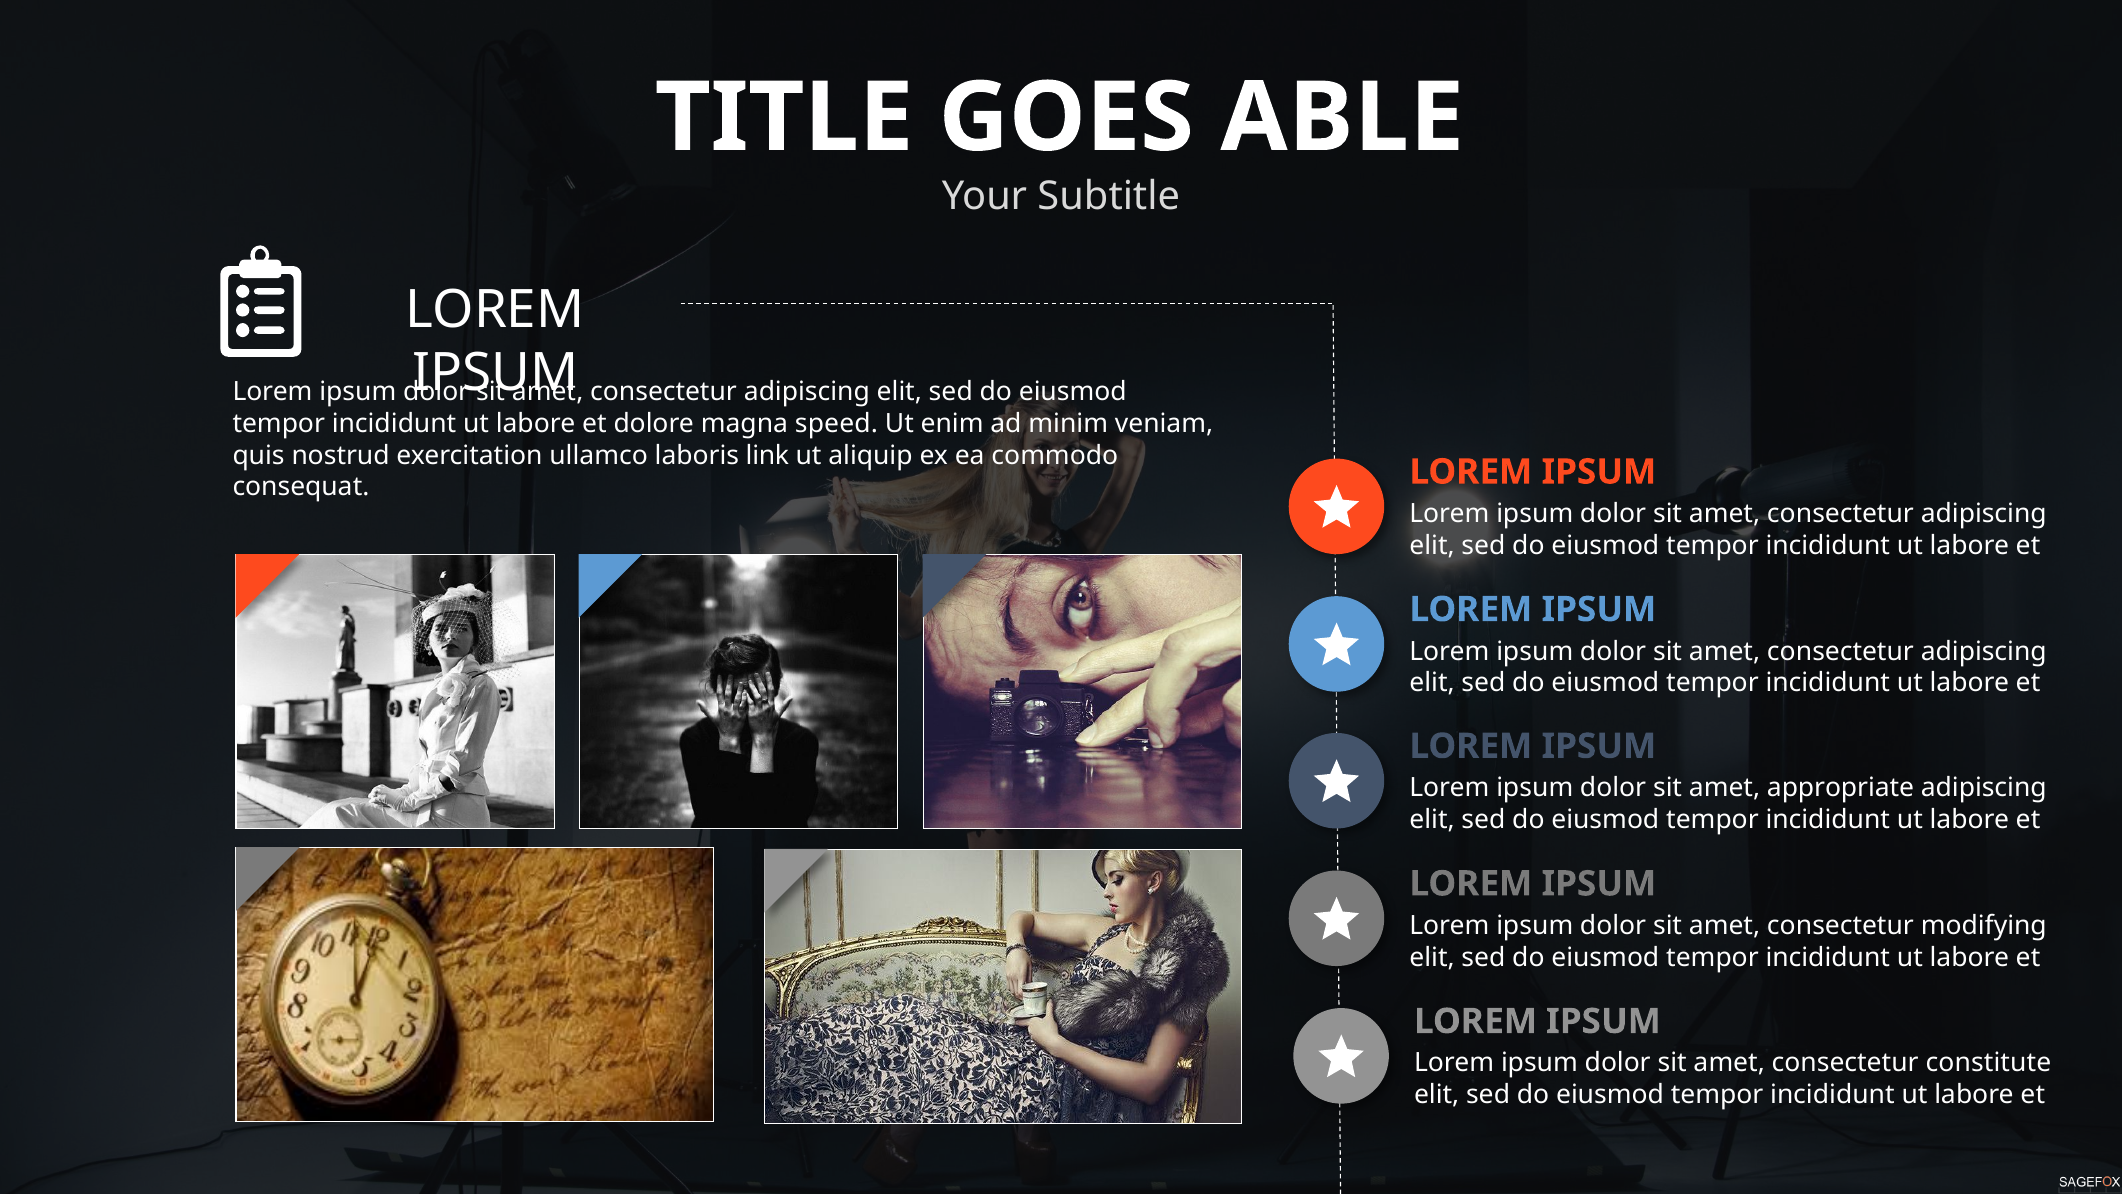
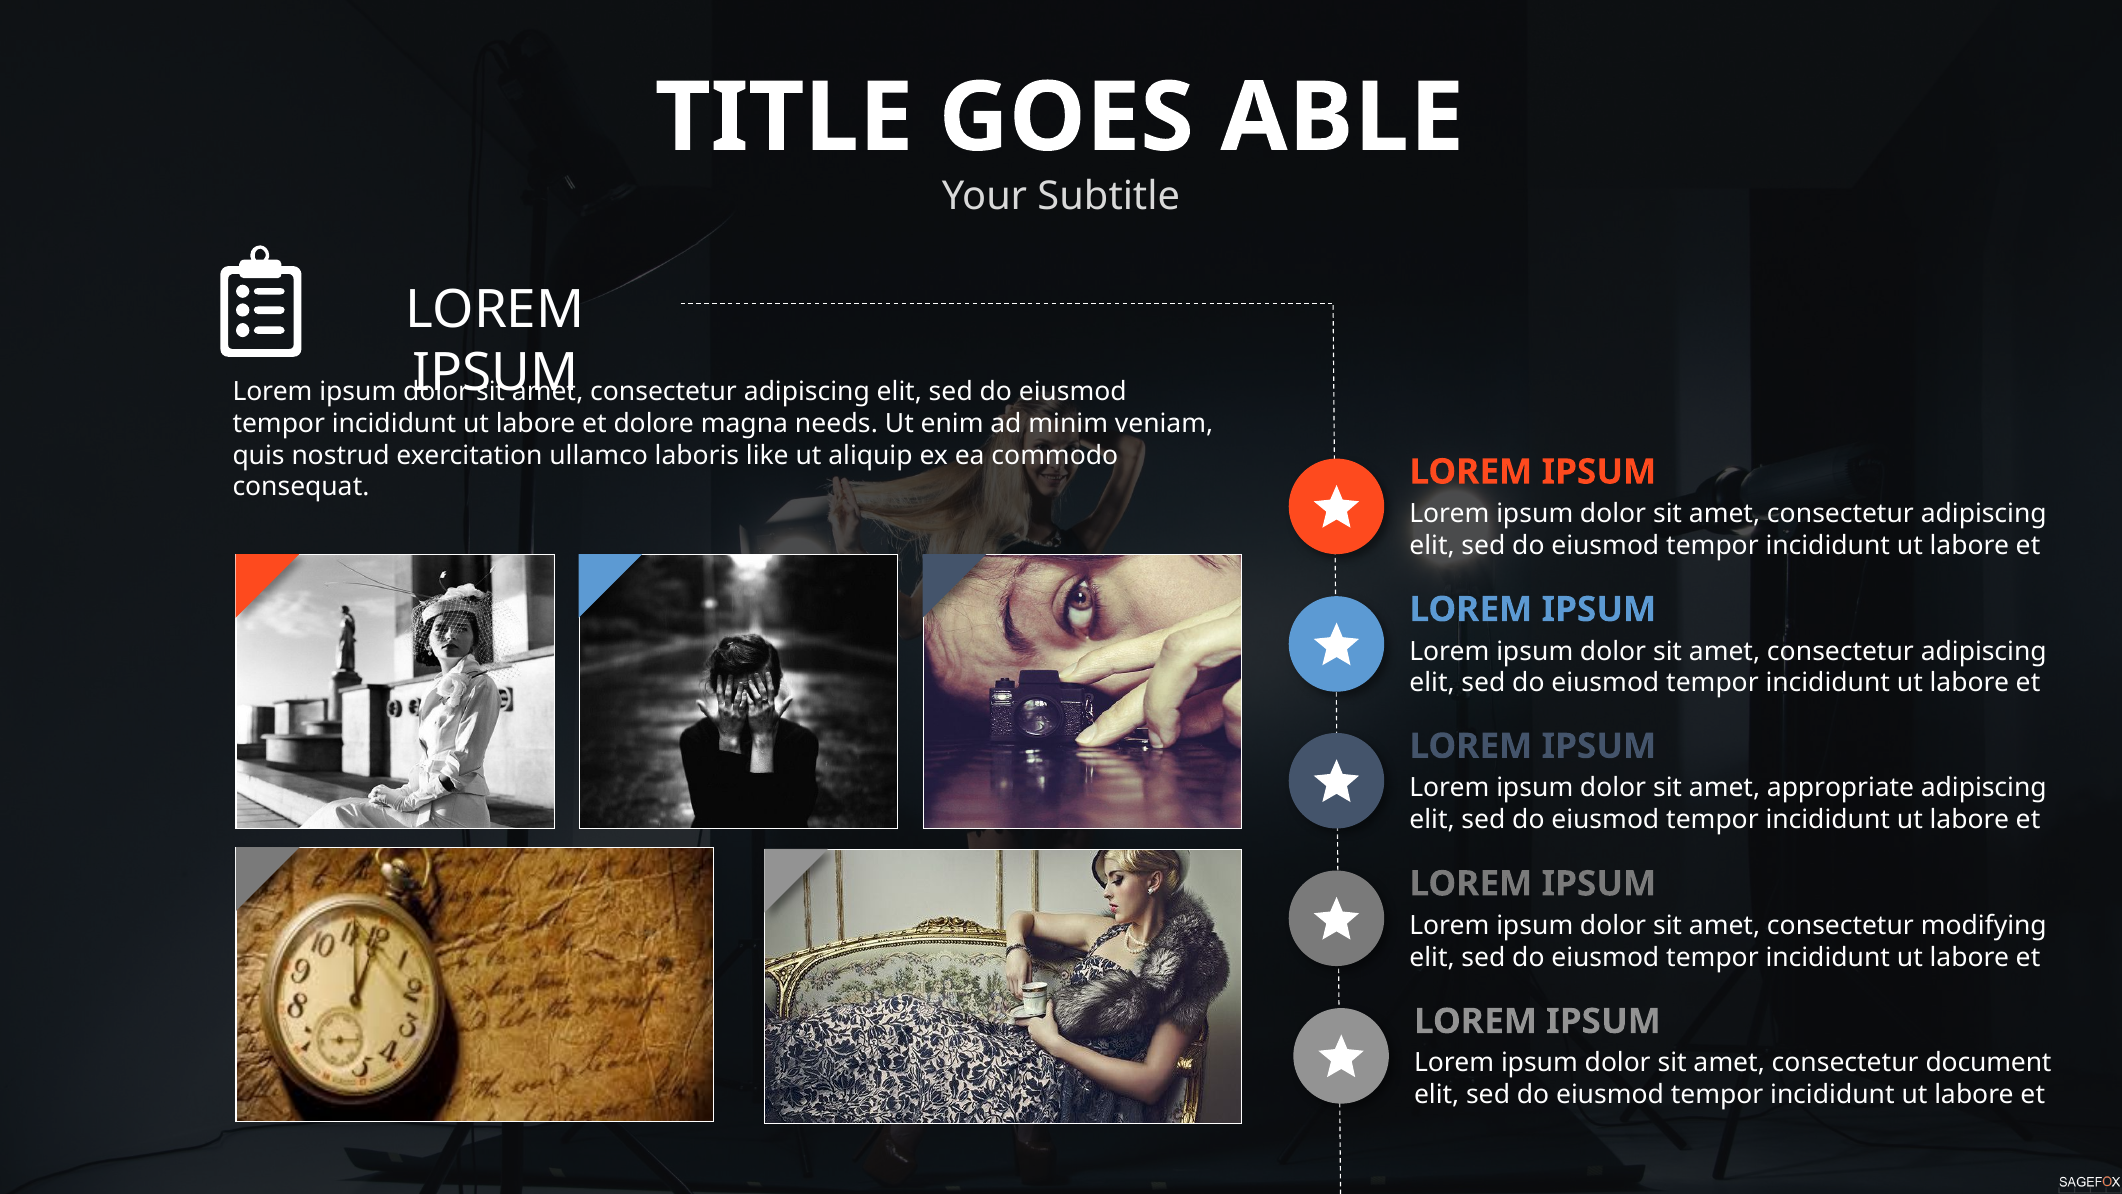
speed: speed -> needs
link: link -> like
constitute: constitute -> document
